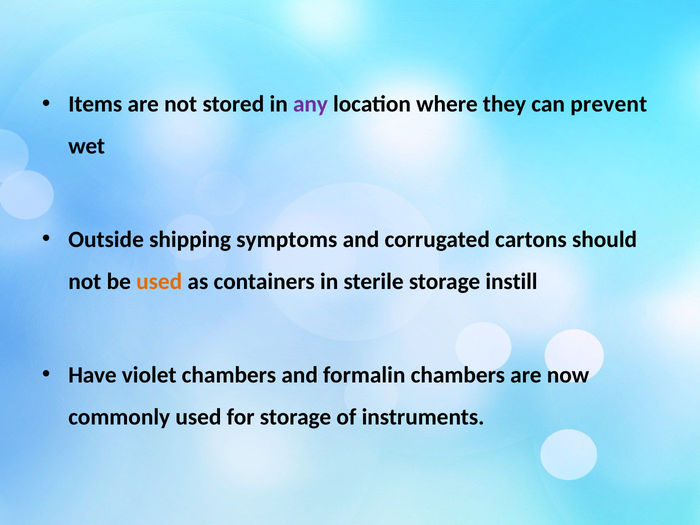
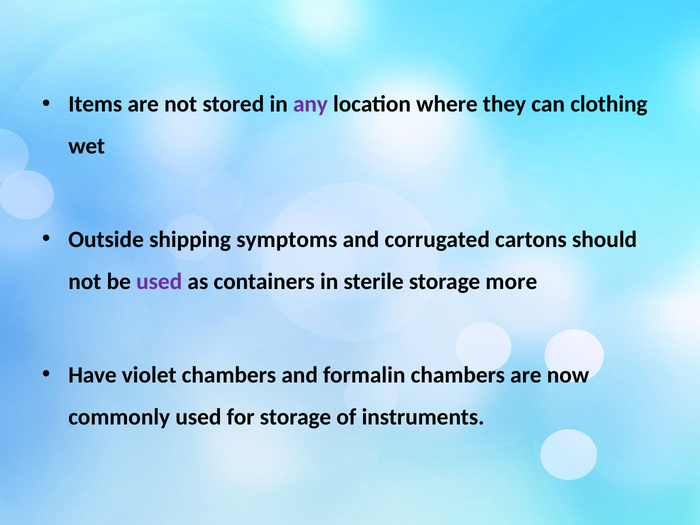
prevent: prevent -> clothing
used at (159, 282) colour: orange -> purple
instill: instill -> more
